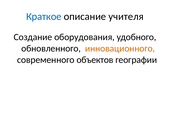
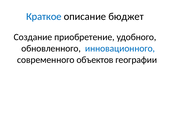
учителя: учителя -> бюджет
оборудования: оборудования -> приобретение
инновационного colour: orange -> blue
